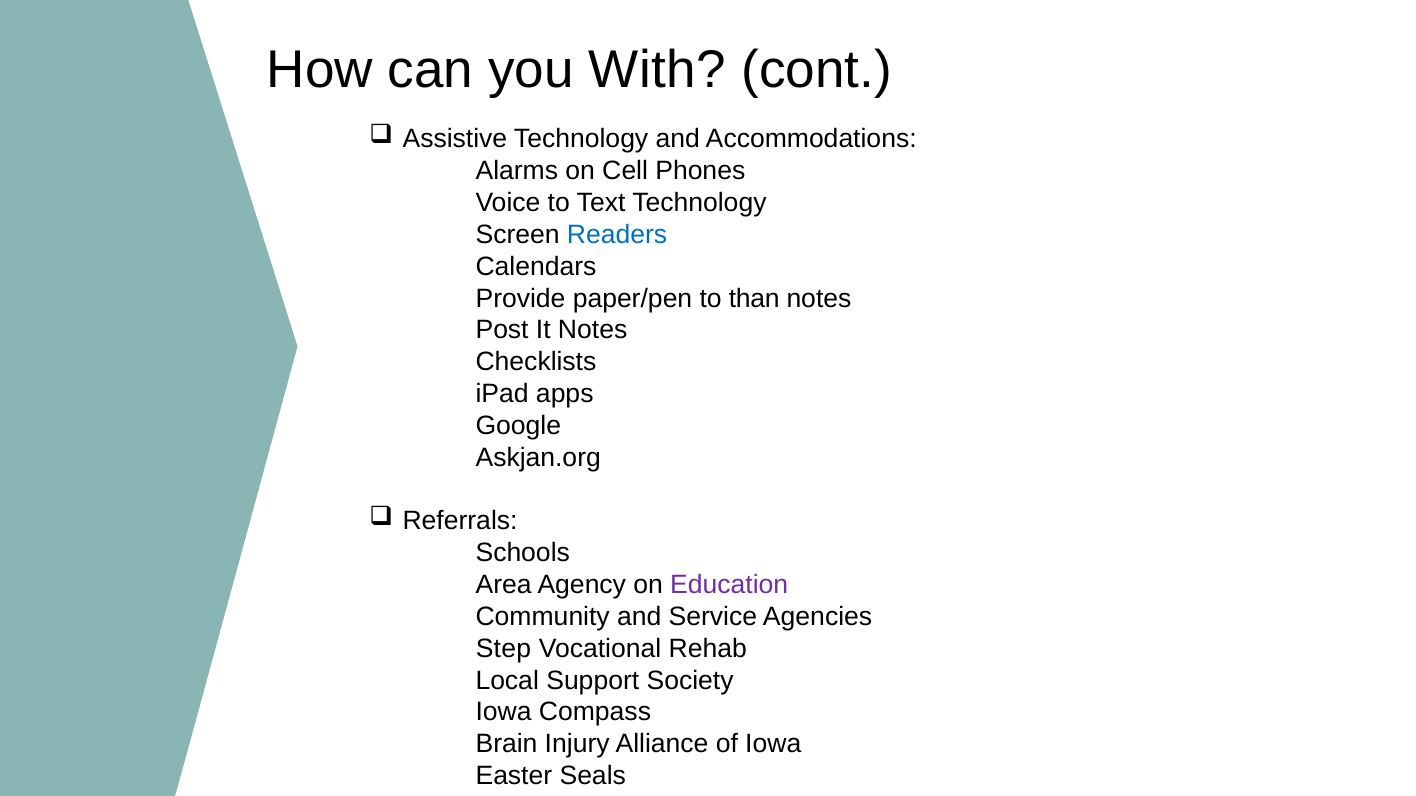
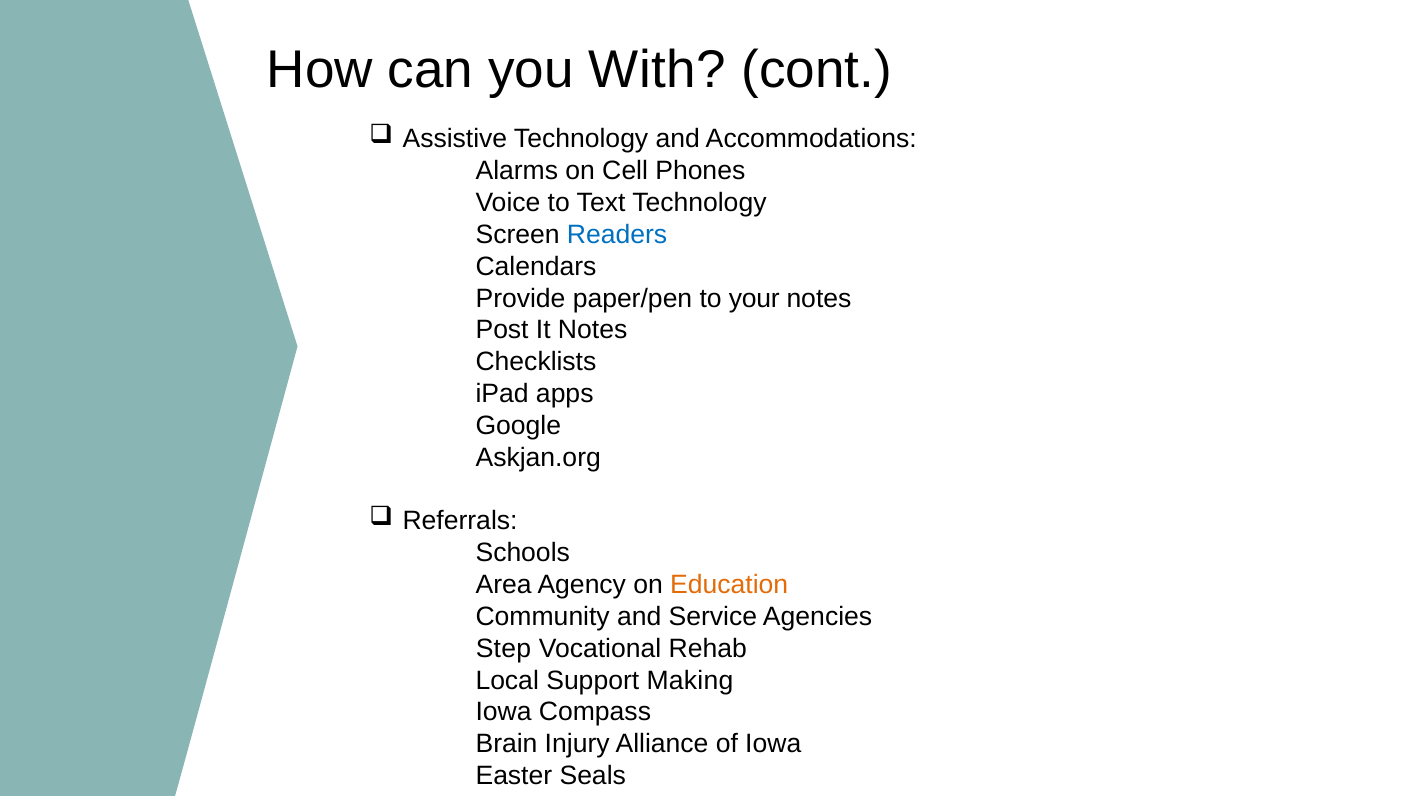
than: than -> your
Education colour: purple -> orange
Society: Society -> Making
